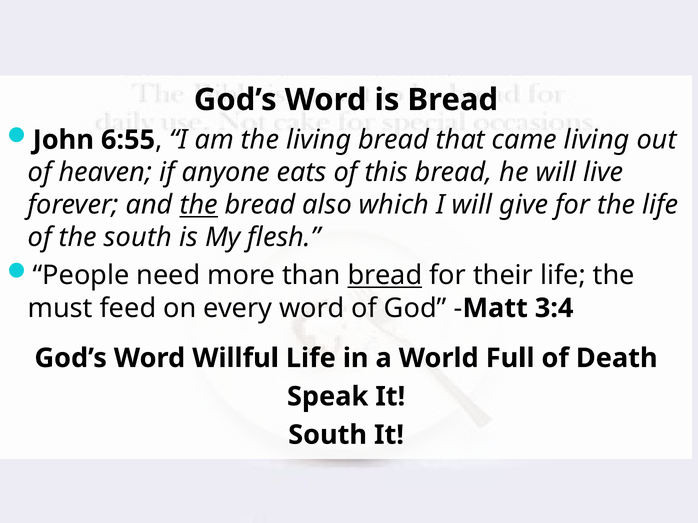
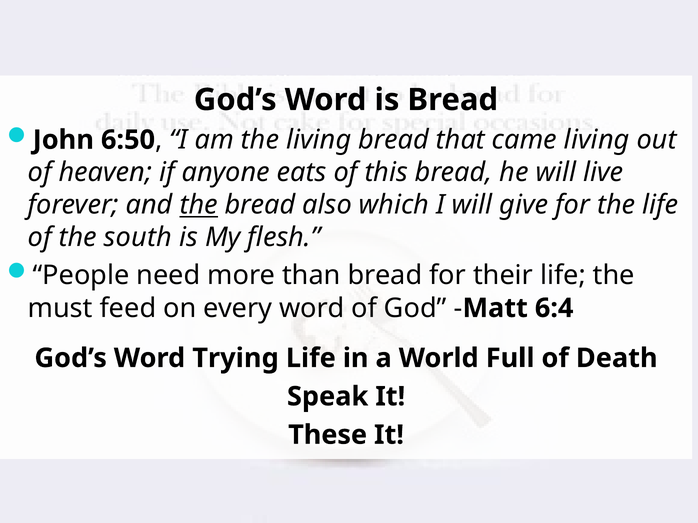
6:55: 6:55 -> 6:50
bread at (385, 276) underline: present -> none
3:4: 3:4 -> 6:4
Willful: Willful -> Trying
South at (328, 435): South -> These
